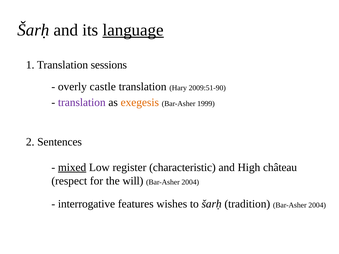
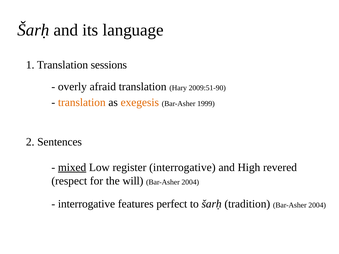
language underline: present -> none
castle: castle -> afraid
translation at (82, 102) colour: purple -> orange
register characteristic: characteristic -> interrogative
château: château -> revered
wishes: wishes -> perfect
